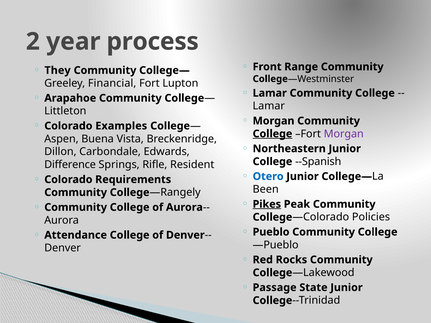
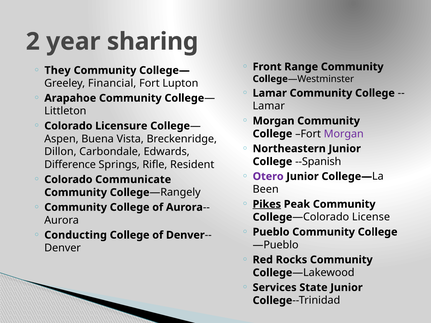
process: process -> sharing
Examples: Examples -> Licensure
College at (272, 134) underline: present -> none
Otero colour: blue -> purple
Requirements: Requirements -> Communicate
Policies: Policies -> License
Attendance: Attendance -> Conducting
Passage: Passage -> Services
